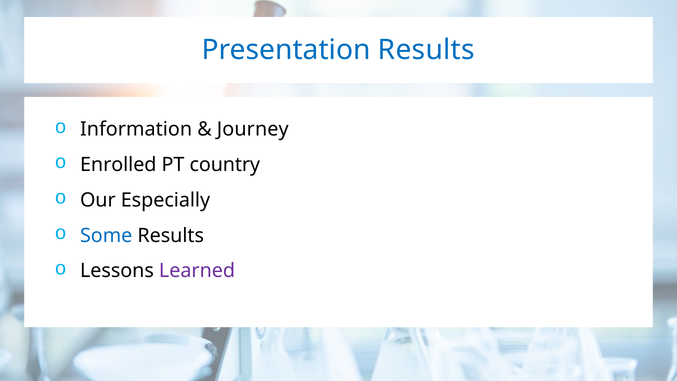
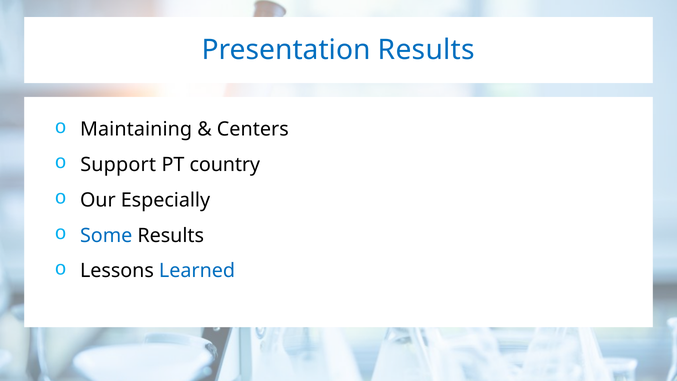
Information: Information -> Maintaining
Journey: Journey -> Centers
Enrolled: Enrolled -> Support
Learned colour: purple -> blue
